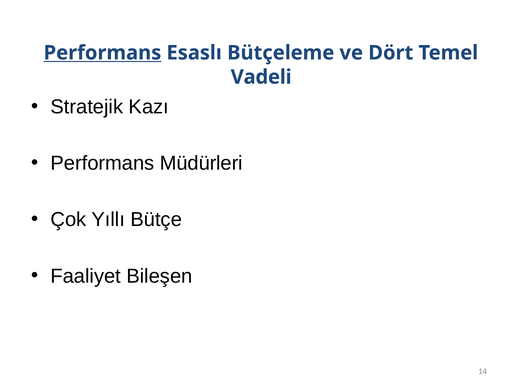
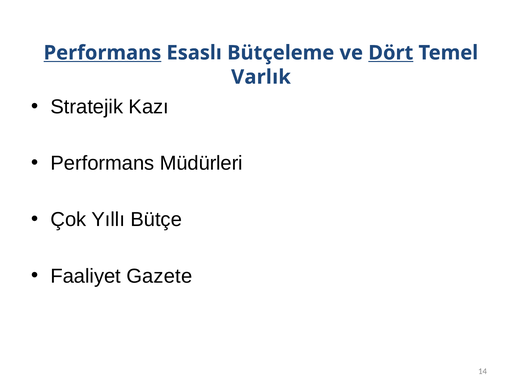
Dört underline: none -> present
Vadeli: Vadeli -> Varlık
Bileşen: Bileşen -> Gazete
